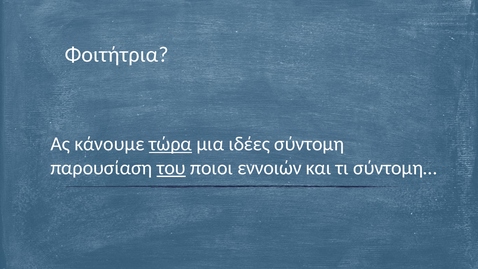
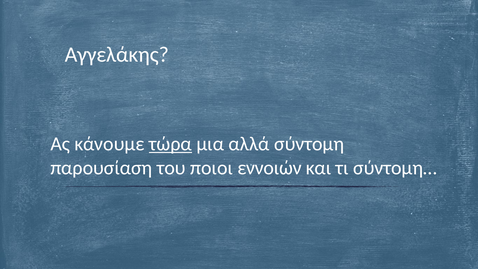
Φοιτήτρια: Φοιτήτρια -> Αγγελάκης
ιδέες: ιδέες -> αλλά
του underline: present -> none
